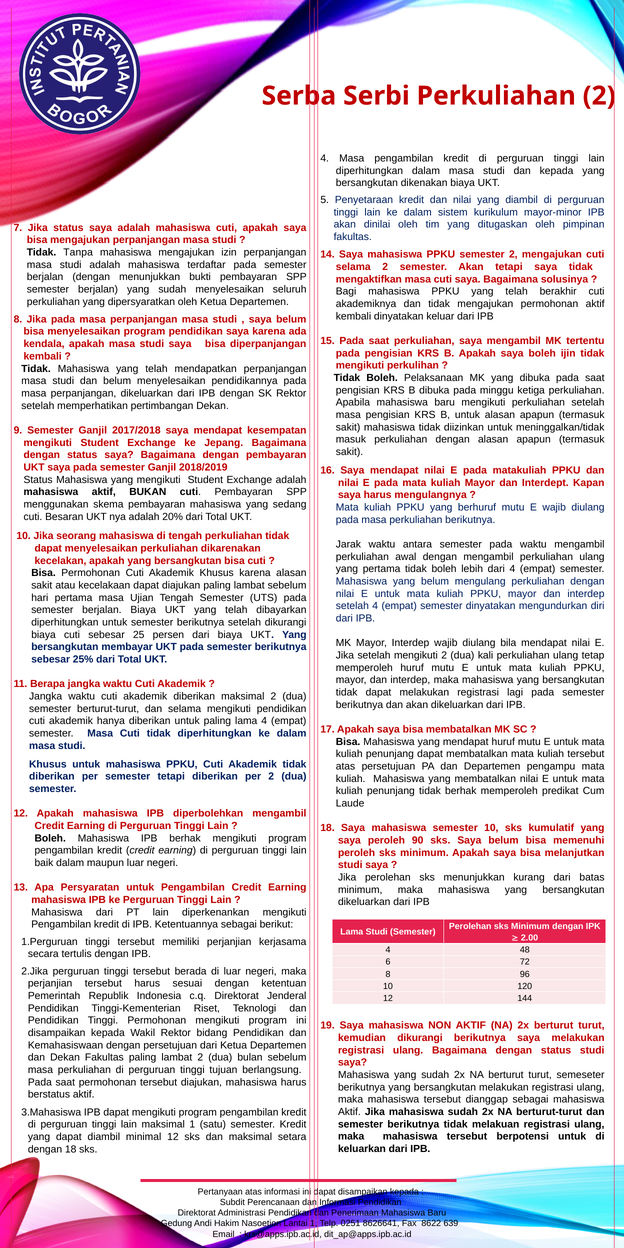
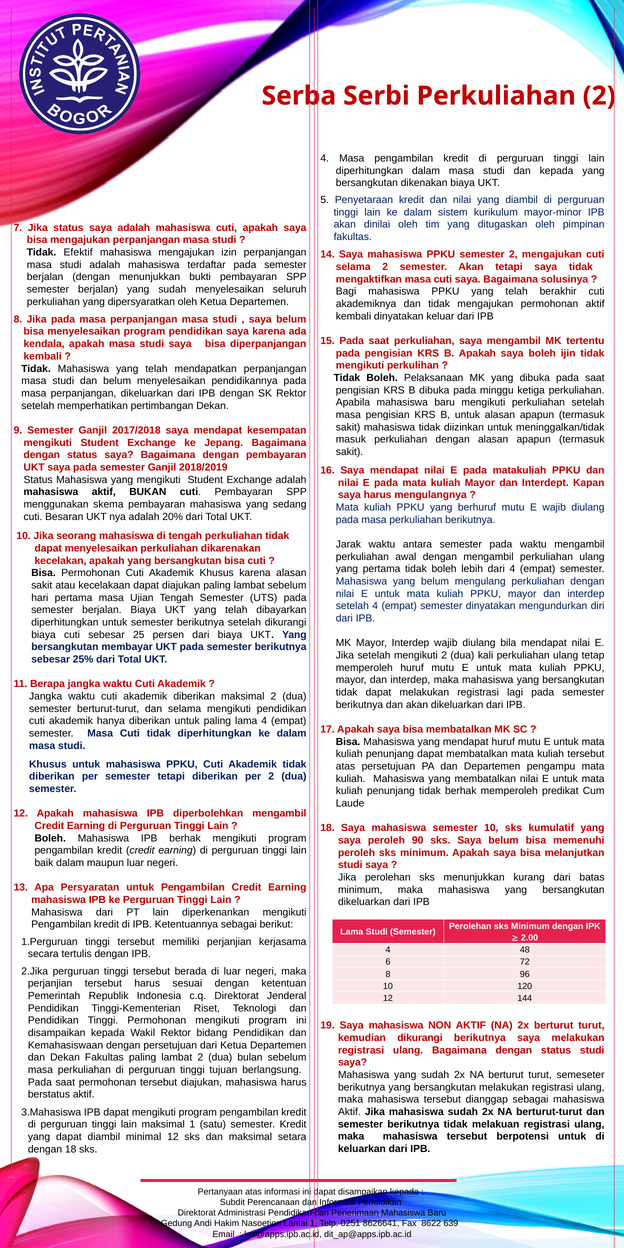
Tanpa: Tanpa -> Efektif
